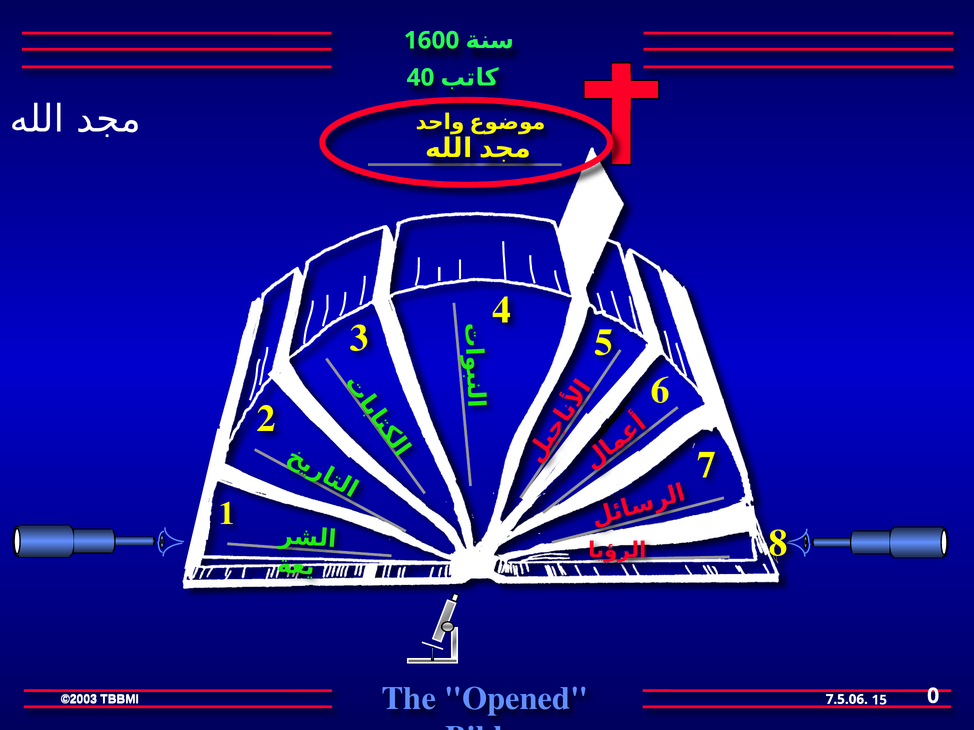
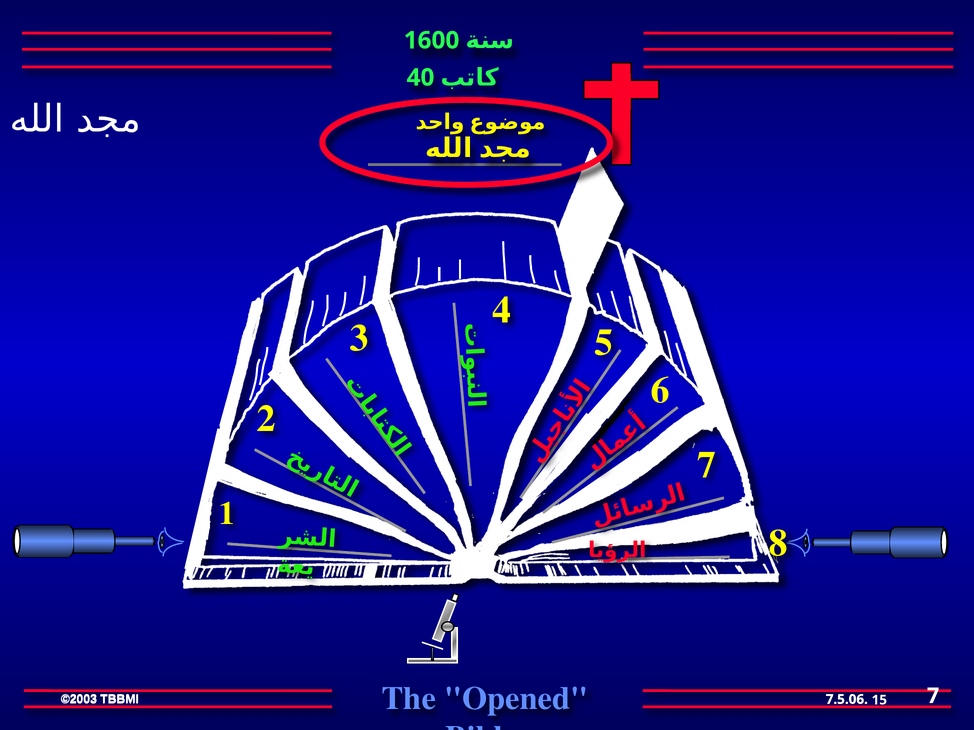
0 at (933, 696): 0 -> 7
